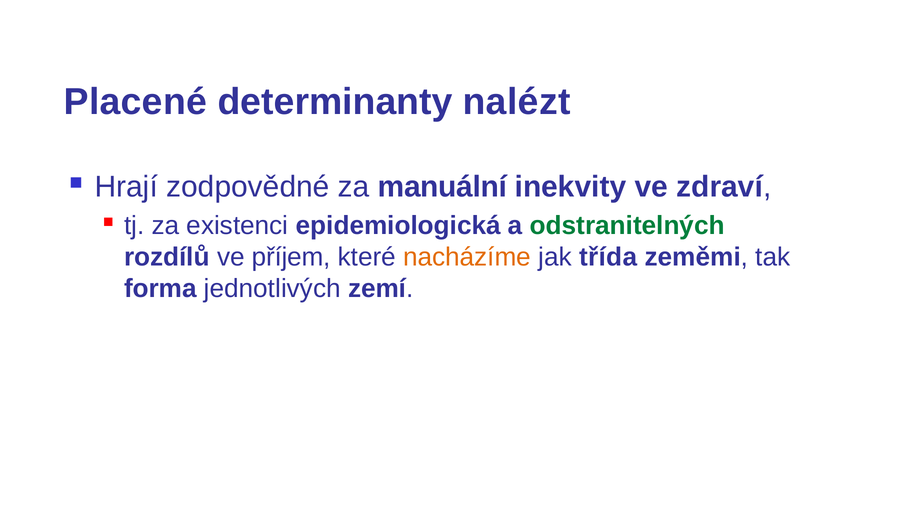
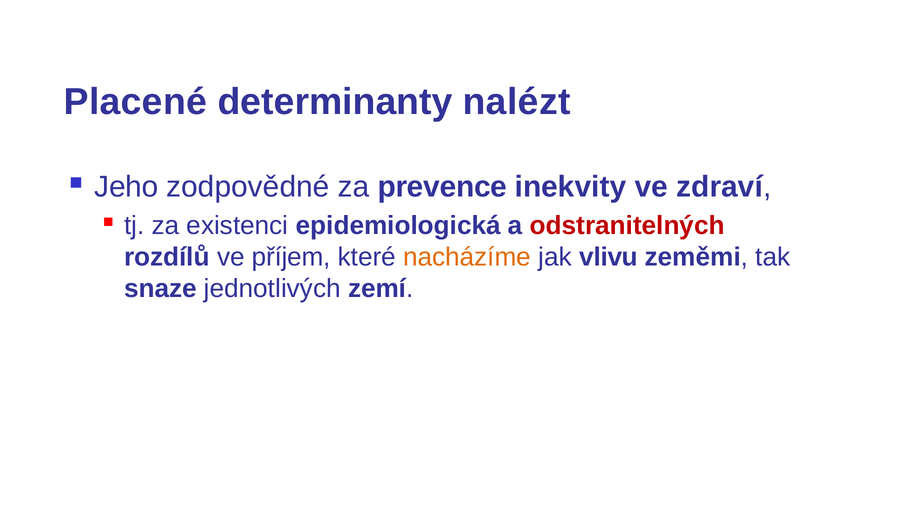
Hrají: Hrají -> Jeho
manuální: manuální -> prevence
odstranitelných colour: green -> red
třída: třída -> vlivu
forma: forma -> snaze
